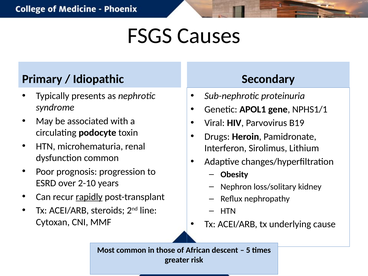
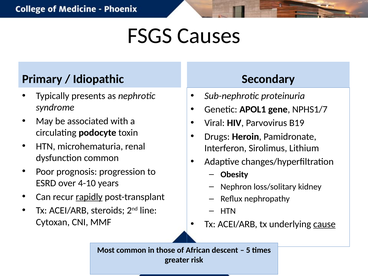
NPHS1/1: NPHS1/1 -> NPHS1/7
2-10: 2-10 -> 4-10
cause underline: none -> present
